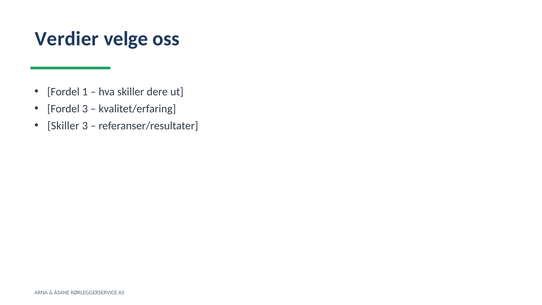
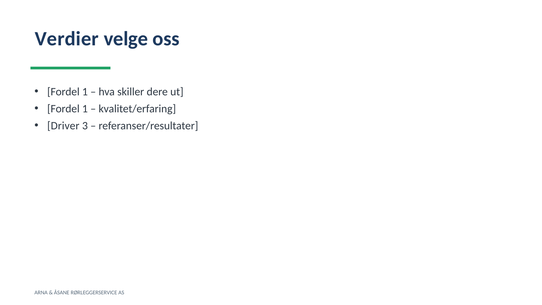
3 at (85, 109): 3 -> 1
Skiller at (63, 126): Skiller -> Driver
